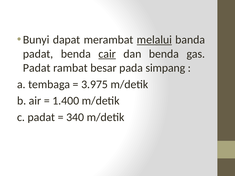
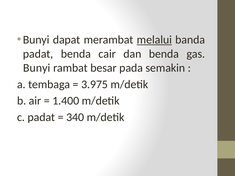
cair underline: present -> none
Padat at (37, 68): Padat -> Bunyi
simpang: simpang -> semakin
